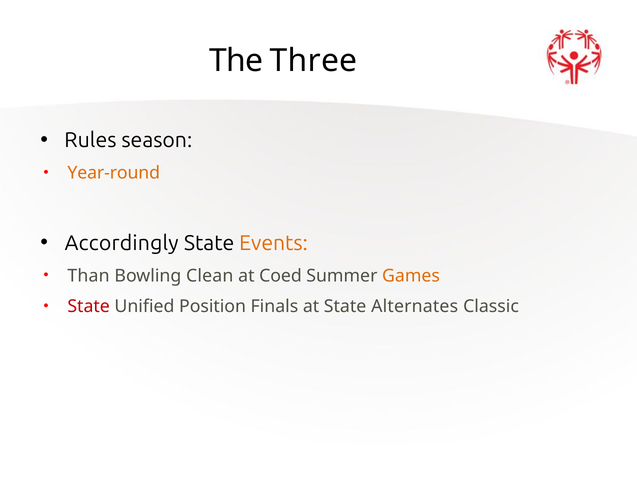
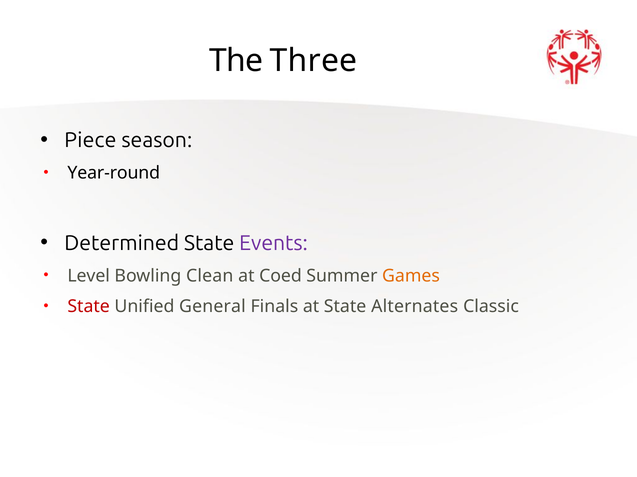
Rules: Rules -> Piece
Year-round colour: orange -> black
Accordingly: Accordingly -> Determined
Events colour: orange -> purple
Than: Than -> Level
Position: Position -> General
